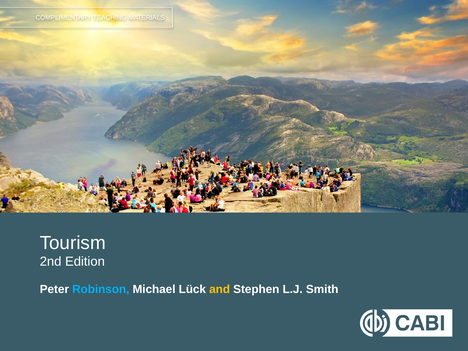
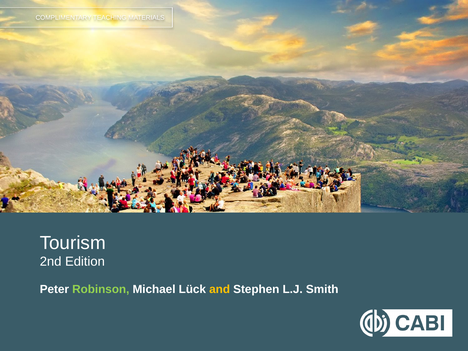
Robinson colour: light blue -> light green
